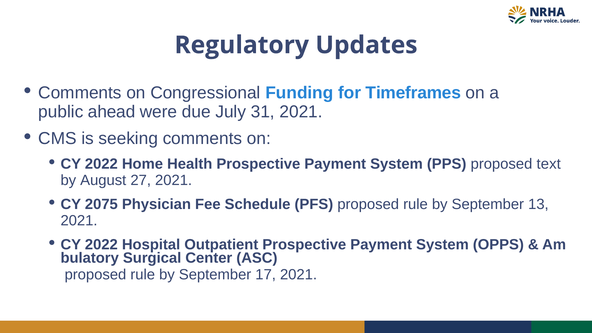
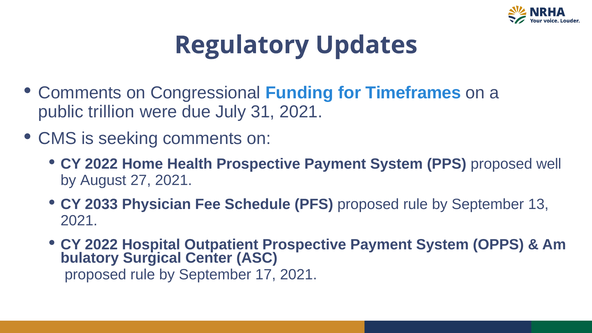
ahead: ahead -> trillion
text: text -> well
2075: 2075 -> 2033
